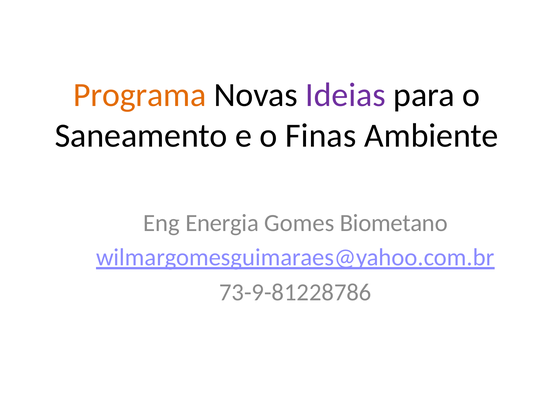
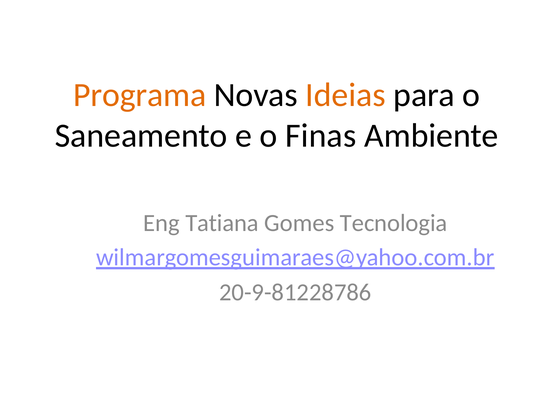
Ideias colour: purple -> orange
Energia: Energia -> Tatiana
Biometano: Biometano -> Tecnologia
73-9-81228786: 73-9-81228786 -> 20-9-81228786
